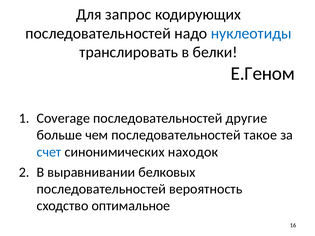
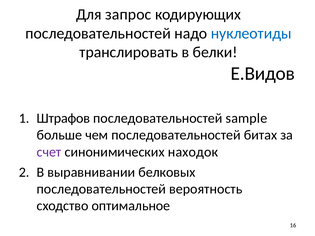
Е.Геном: Е.Геном -> Е.Видов
Coverage: Coverage -> Штрафов
другие: другие -> sample
такое: такое -> битах
счет colour: blue -> purple
